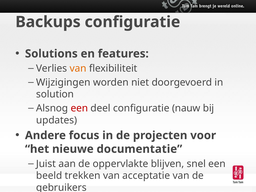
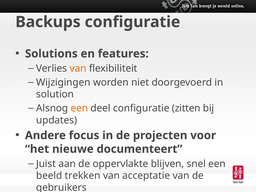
een at (79, 108) colour: red -> orange
nauw: nauw -> zitten
documentatie: documentatie -> documenteert
